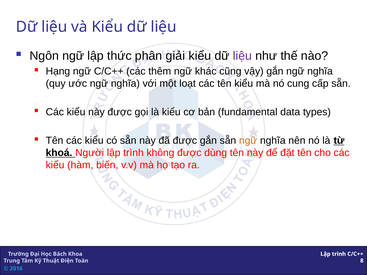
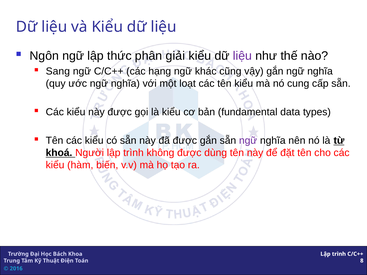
Hạng: Hạng -> Sang
thêm: thêm -> hạng
ngữ at (248, 141) colour: orange -> purple
